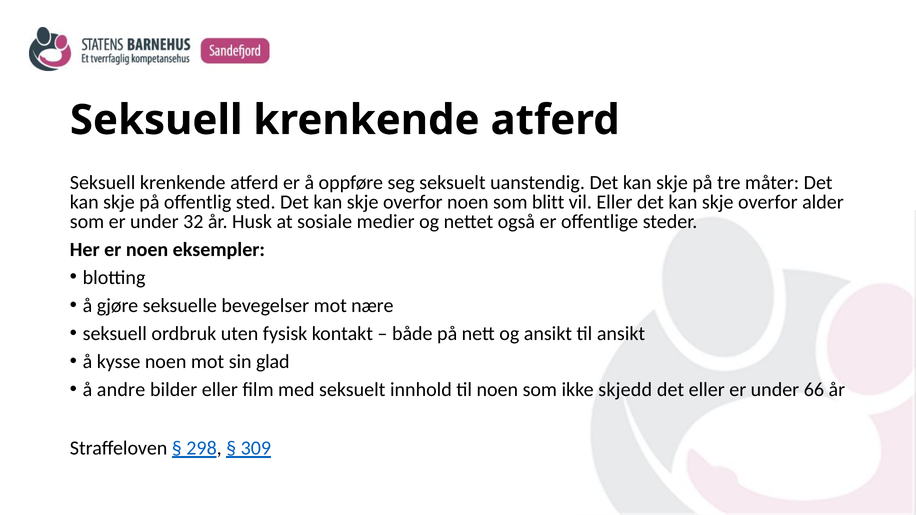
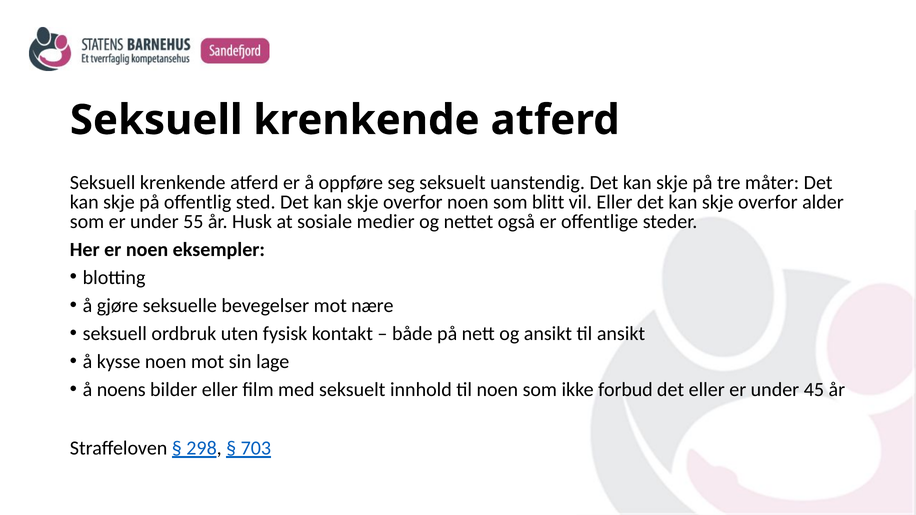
32: 32 -> 55
glad: glad -> lage
andre: andre -> noens
skjedd: skjedd -> forbud
66: 66 -> 45
309: 309 -> 703
